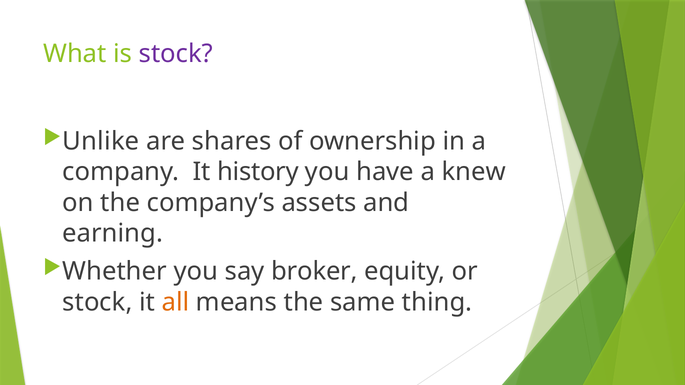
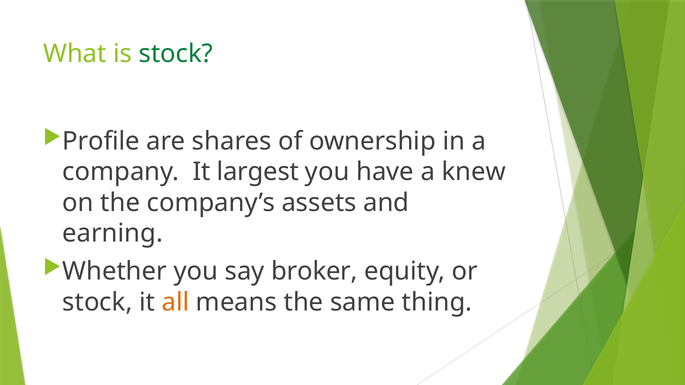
stock at (176, 54) colour: purple -> green
Unlike: Unlike -> Profile
history: history -> largest
